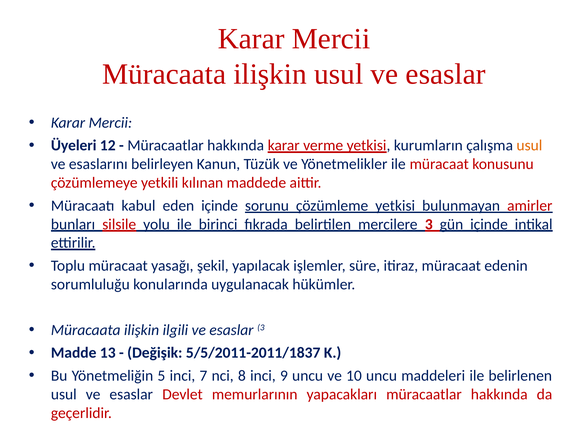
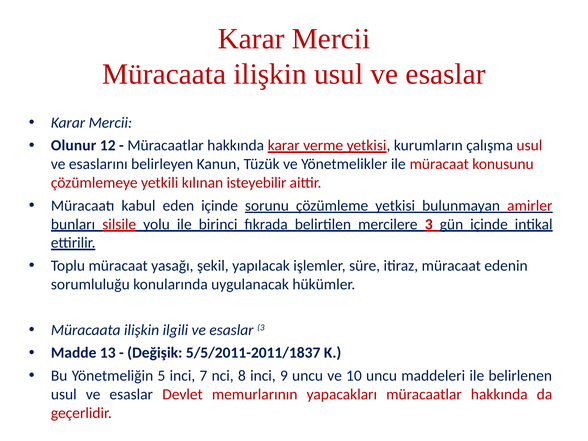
Üyeleri: Üyeleri -> Olunur
usul at (529, 146) colour: orange -> red
maddede: maddede -> isteyebilir
